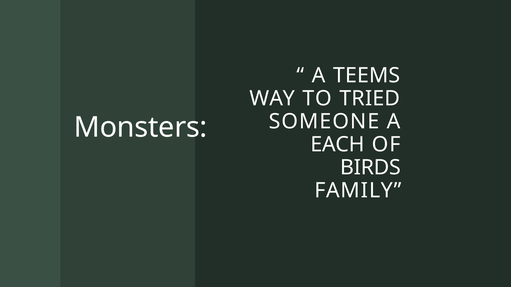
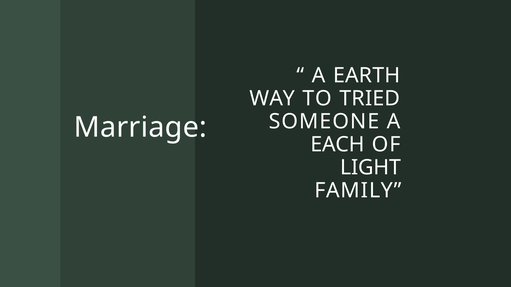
TEEMS: TEEMS -> EARTH
Monsters: Monsters -> Marriage
BIRDS: BIRDS -> LIGHT
